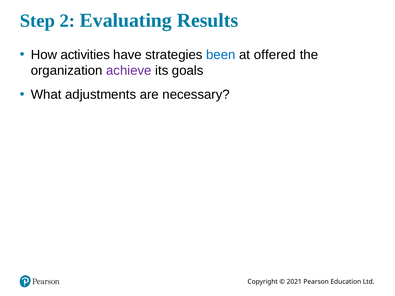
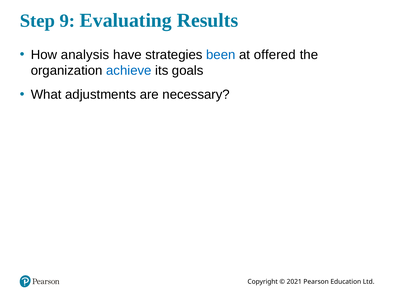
2: 2 -> 9
activities: activities -> analysis
achieve colour: purple -> blue
